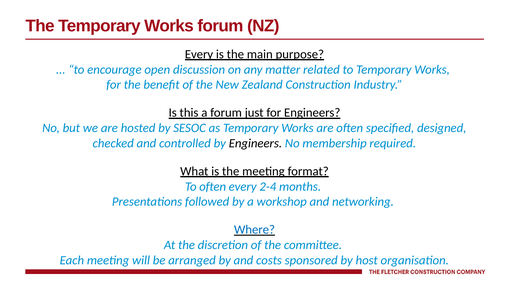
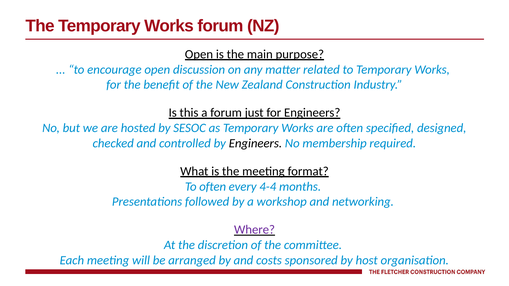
Every at (199, 54): Every -> Open
2-4: 2-4 -> 4-4
Where colour: blue -> purple
